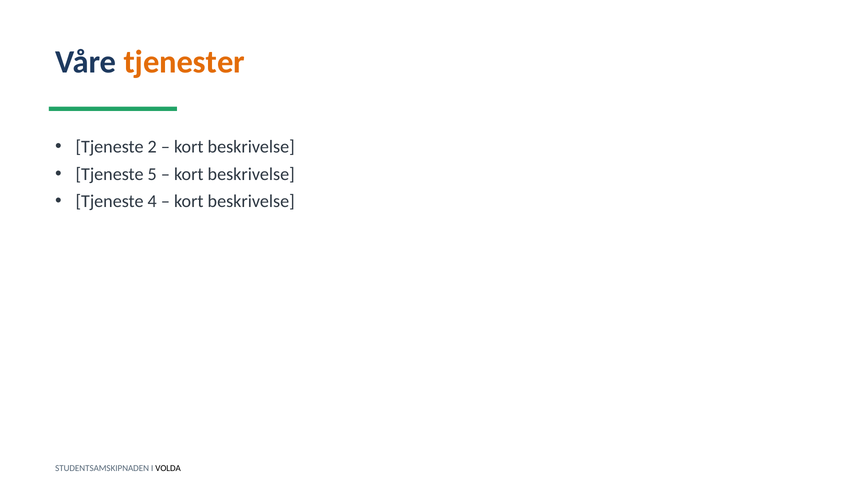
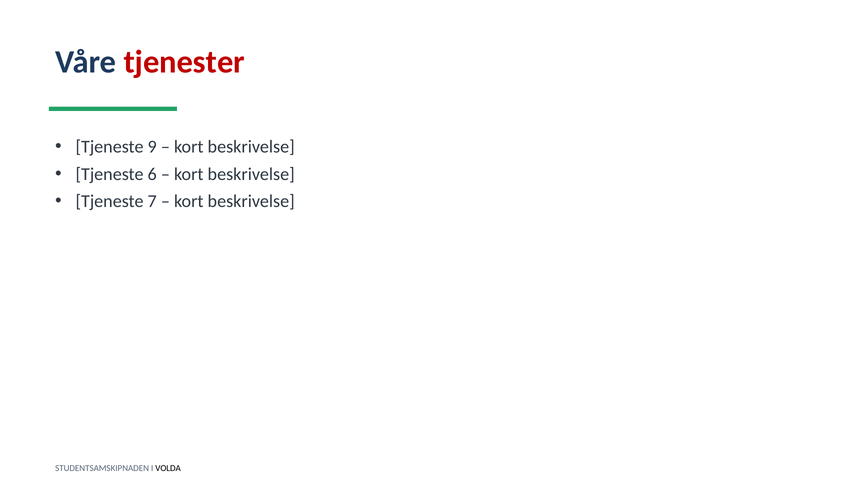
tjenester colour: orange -> red
2: 2 -> 9
5: 5 -> 6
4: 4 -> 7
